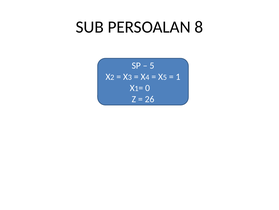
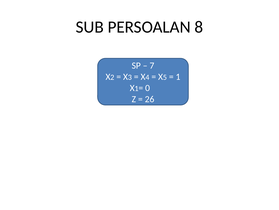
5 at (152, 65): 5 -> 7
